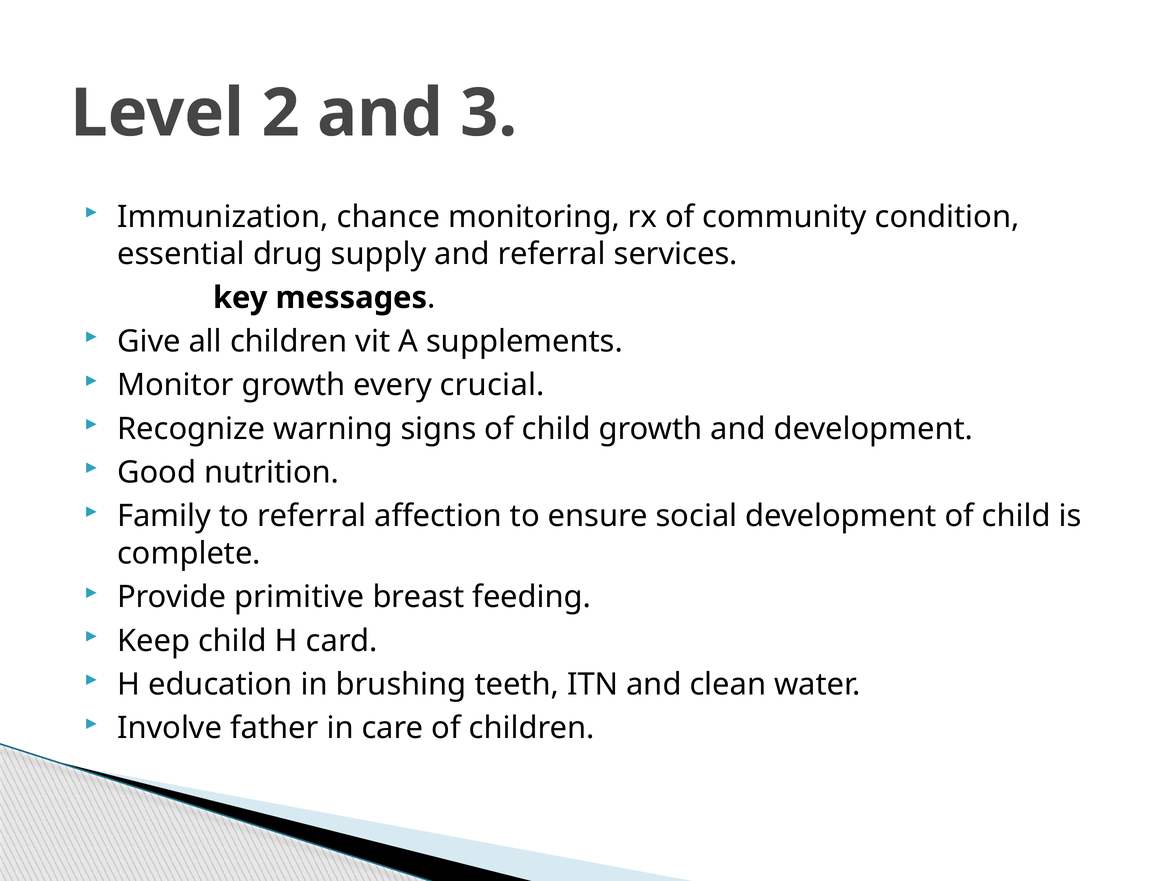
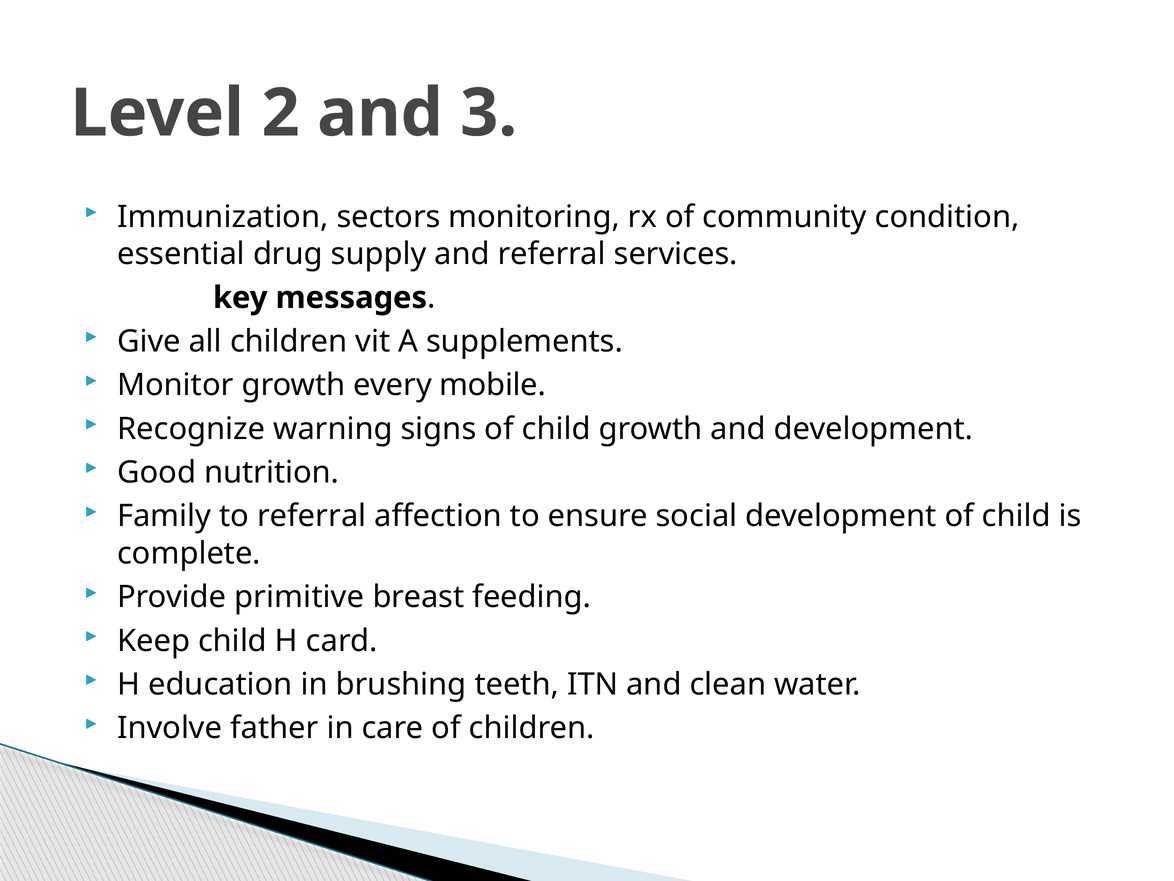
chance: chance -> sectors
crucial: crucial -> mobile
